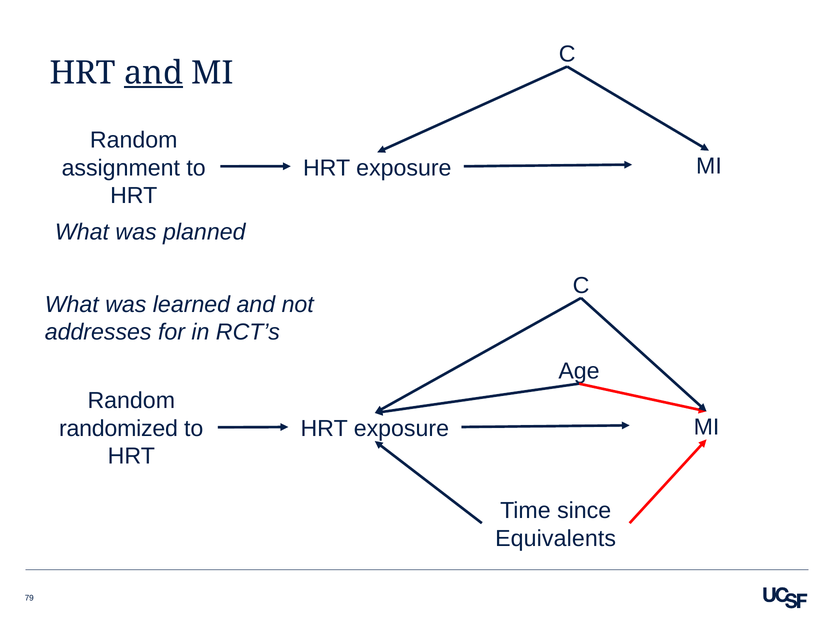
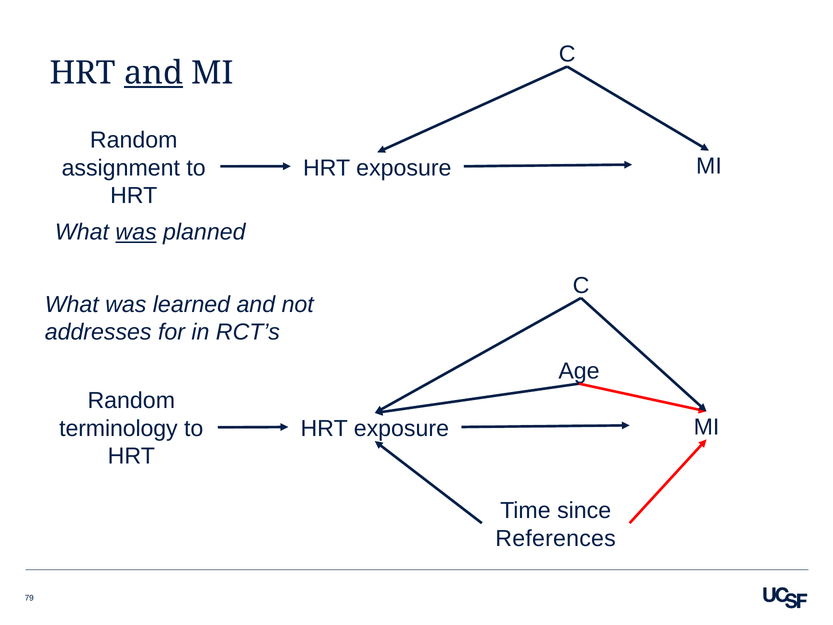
was at (136, 232) underline: none -> present
randomized: randomized -> terminology
Equivalents: Equivalents -> References
